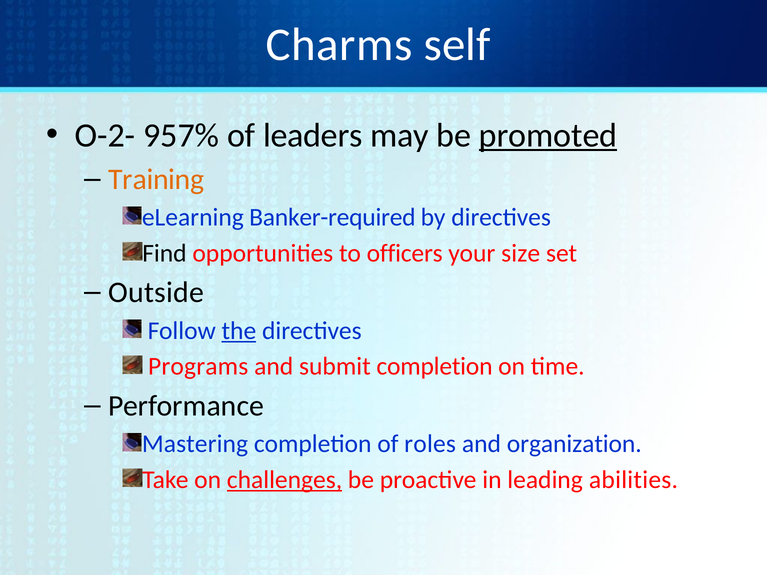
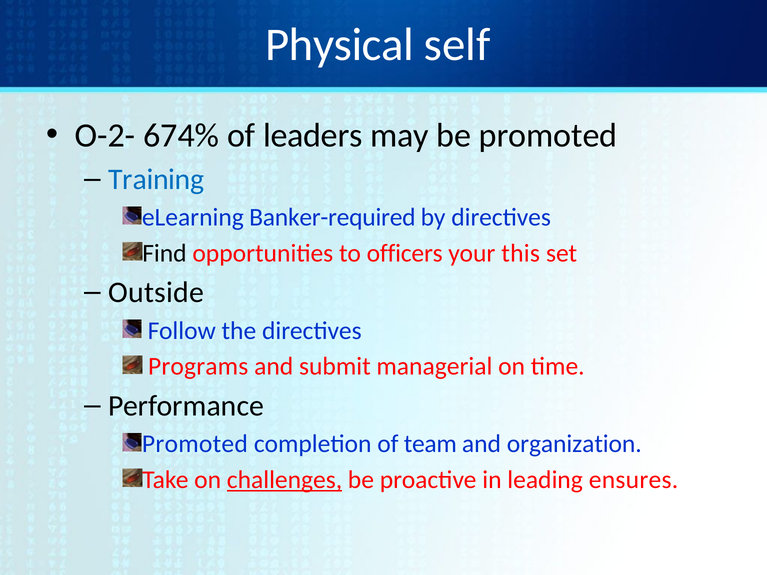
Charms: Charms -> Physical
957%: 957% -> 674%
promoted at (548, 135) underline: present -> none
Training colour: orange -> blue
size: size -> this
the underline: present -> none
submit completion: completion -> managerial
Mastering at (195, 444): Mastering -> Promoted
roles: roles -> team
abilities: abilities -> ensures
